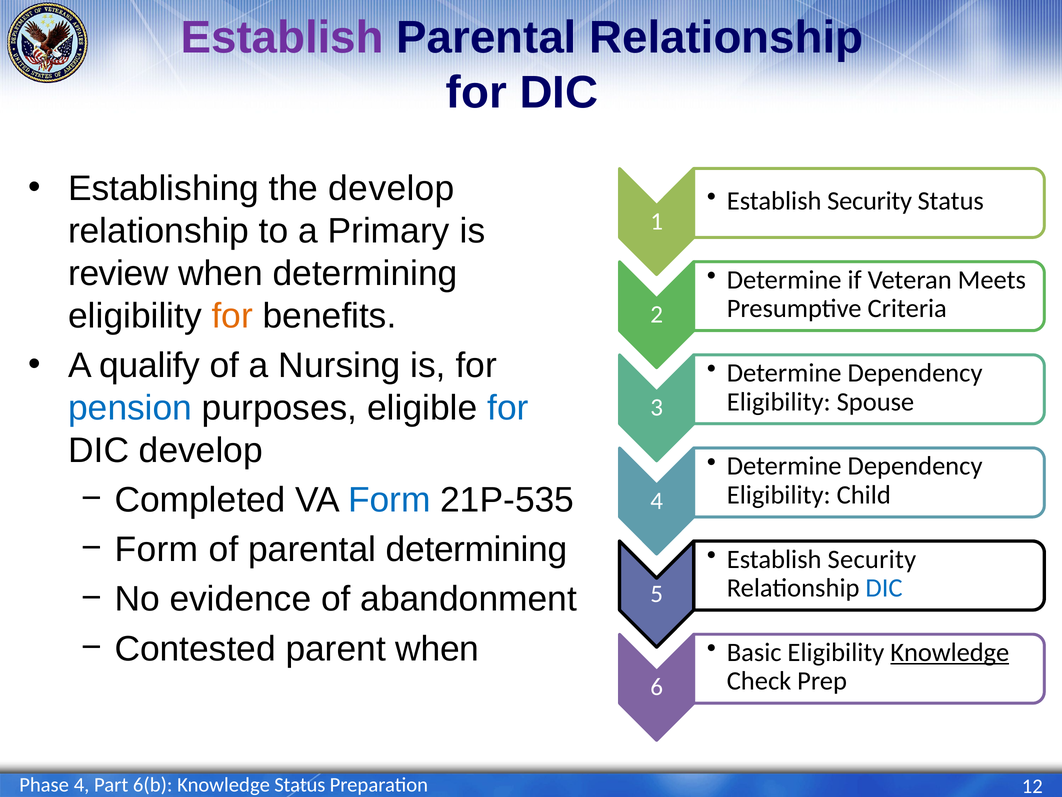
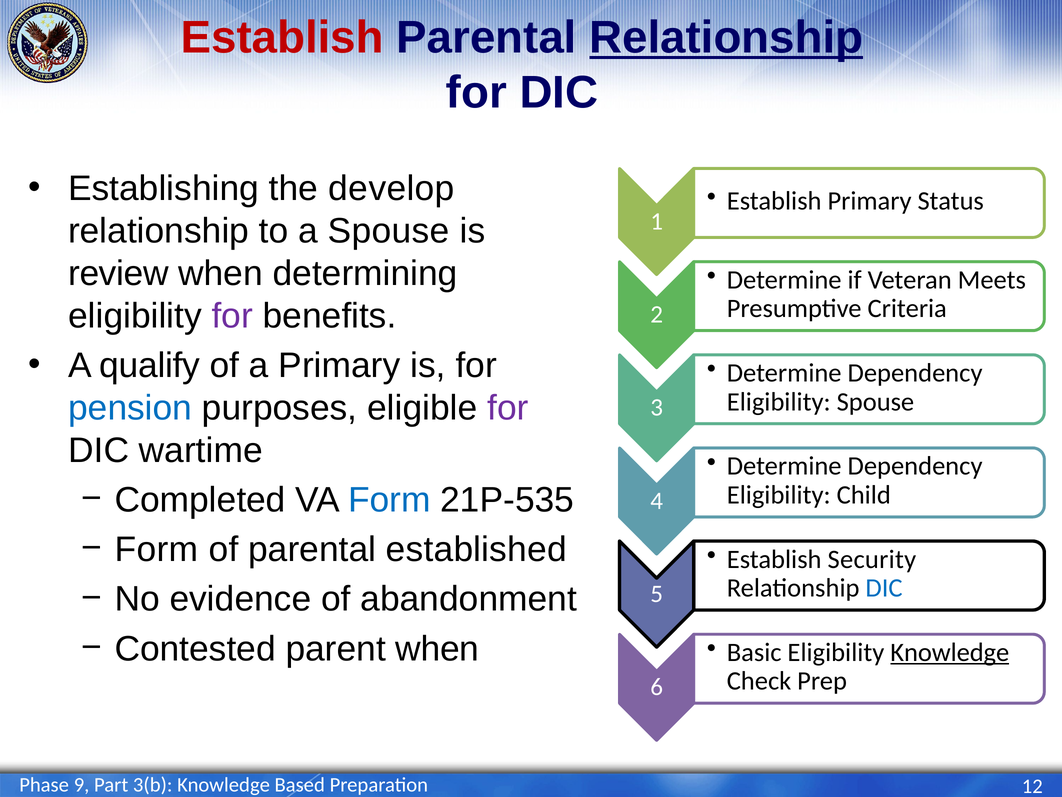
Establish at (282, 38) colour: purple -> red
Relationship at (726, 38) underline: none -> present
Security at (870, 201): Security -> Primary
a Primary: Primary -> Spouse
for at (232, 316) colour: orange -> purple
a Nursing: Nursing -> Primary
for at (508, 408) colour: blue -> purple
DIC develop: develop -> wartime
parental determining: determining -> established
Phase 4: 4 -> 9
6(b: 6(b -> 3(b
Knowledge Status: Status -> Based
